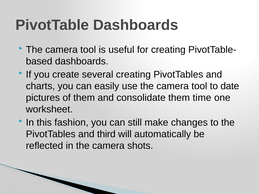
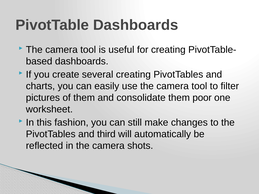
date: date -> filter
time: time -> poor
